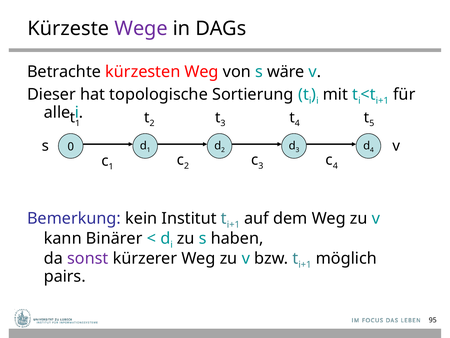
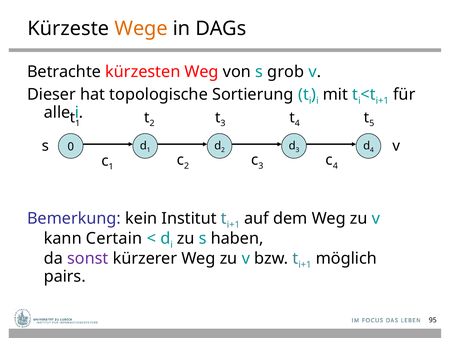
Wege colour: purple -> orange
wäre: wäre -> grob
Binärer: Binärer -> Certain
